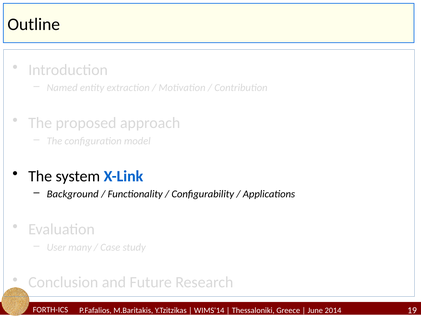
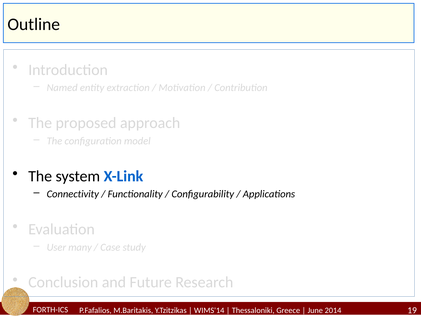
Background: Background -> Connectivity
